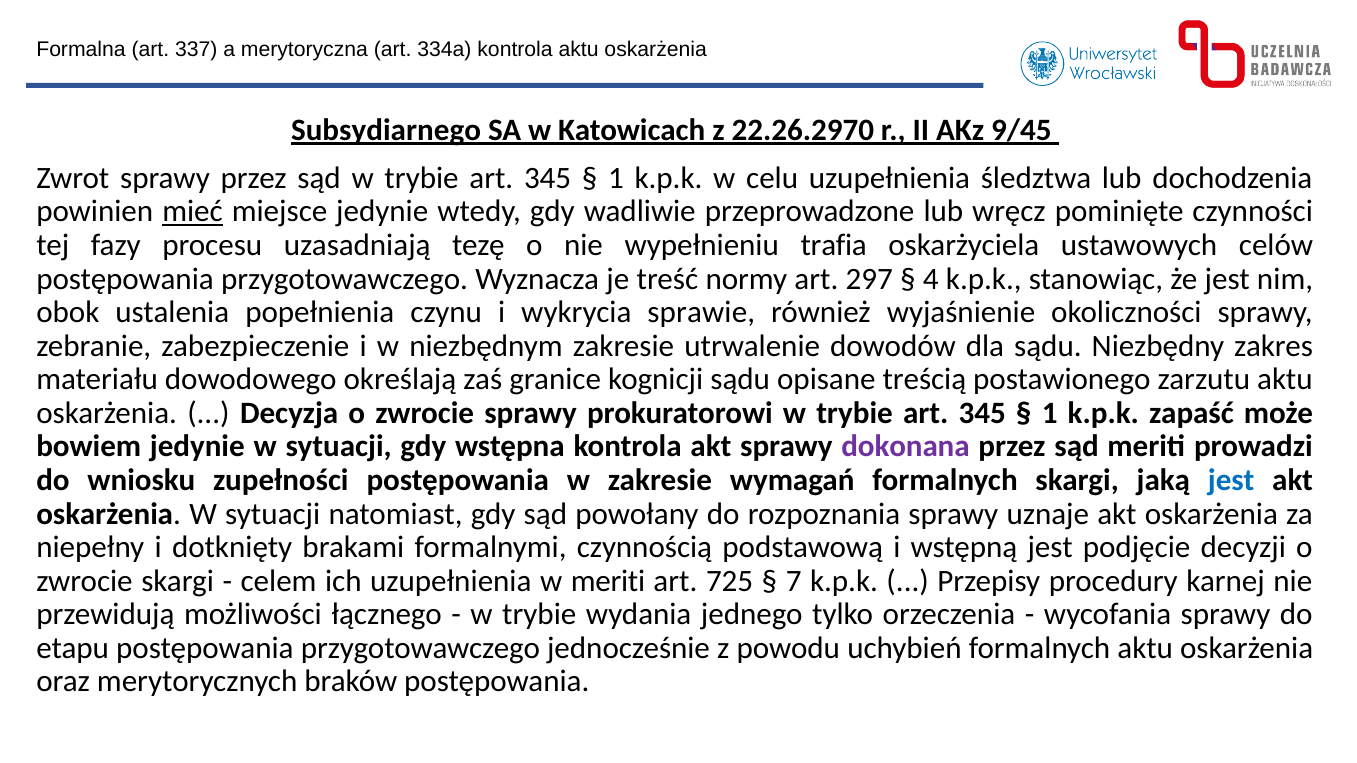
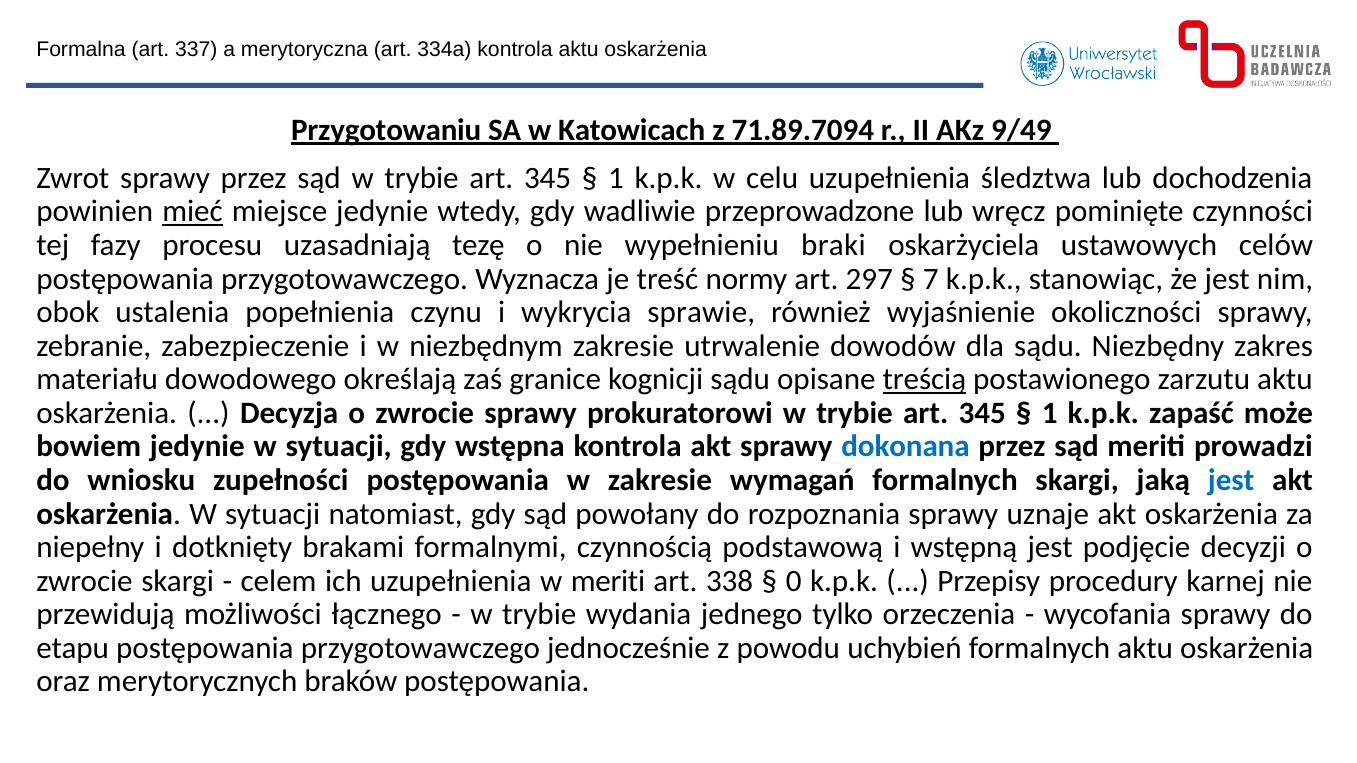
Subsydiarnego: Subsydiarnego -> Przygotowaniu
22.26.2970: 22.26.2970 -> 71.89.7094
9/45: 9/45 -> 9/49
trafia: trafia -> braki
4: 4 -> 7
treścią underline: none -> present
dokonana colour: purple -> blue
725: 725 -> 338
7: 7 -> 0
